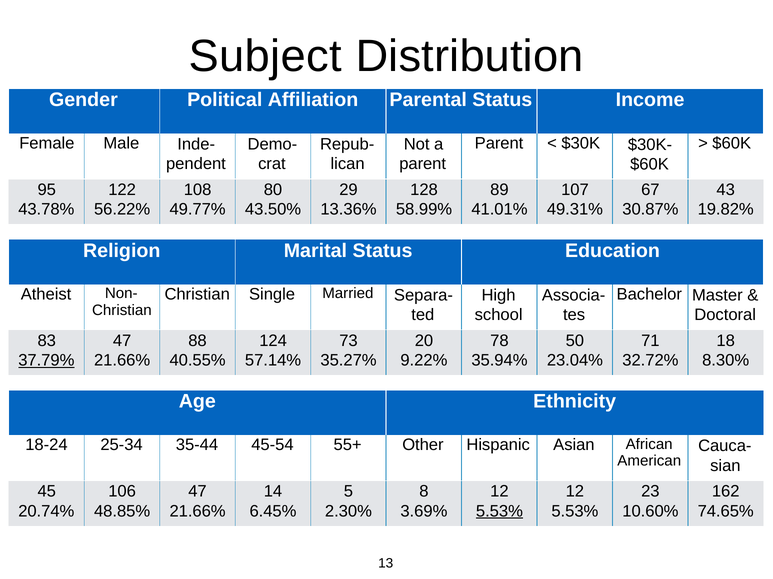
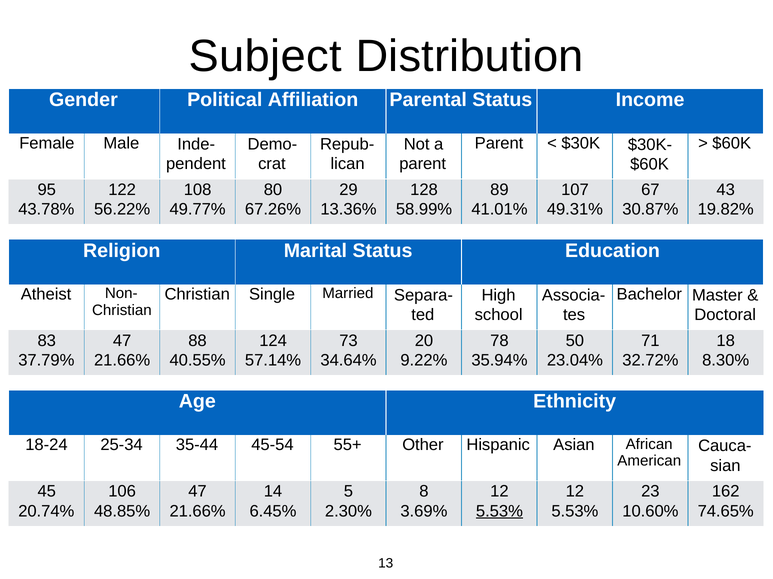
43.50%: 43.50% -> 67.26%
37.79% underline: present -> none
35.27%: 35.27% -> 34.64%
